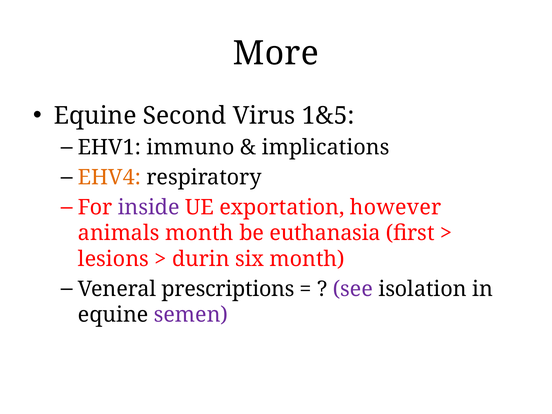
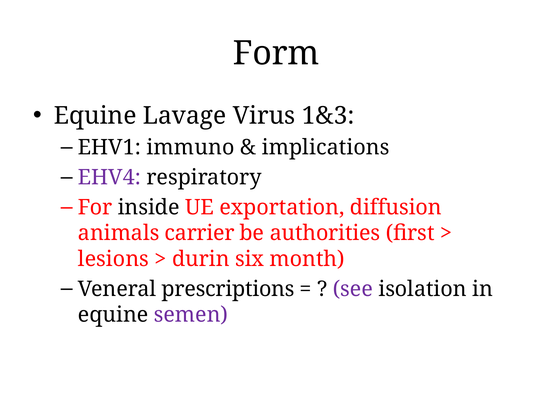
More: More -> Form
Second: Second -> Lavage
1&5: 1&5 -> 1&3
EHV4 colour: orange -> purple
inside colour: purple -> black
however: however -> diffusion
animals month: month -> carrier
euthanasia: euthanasia -> authorities
